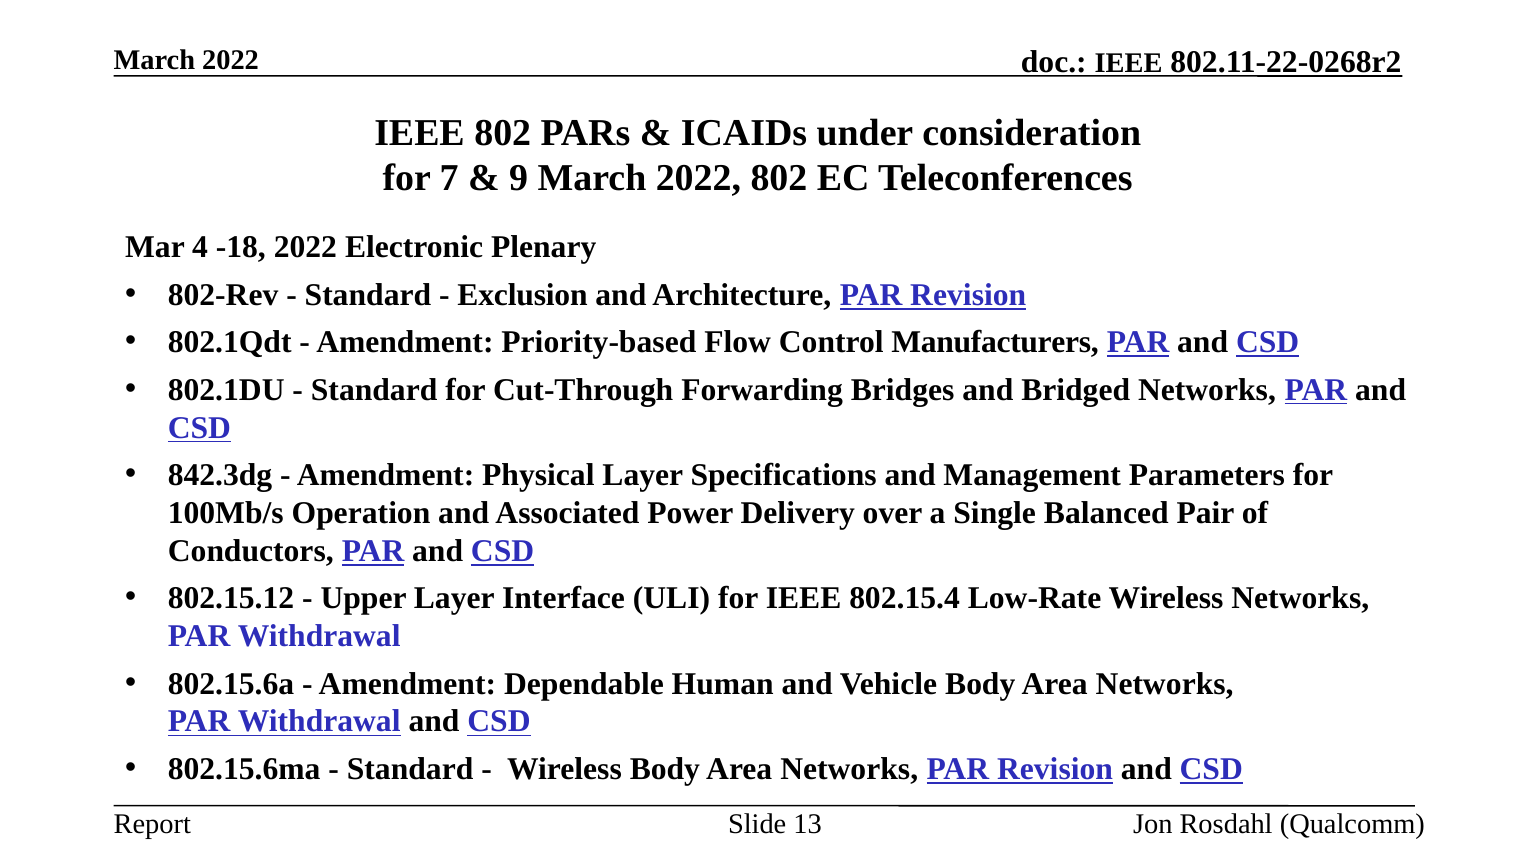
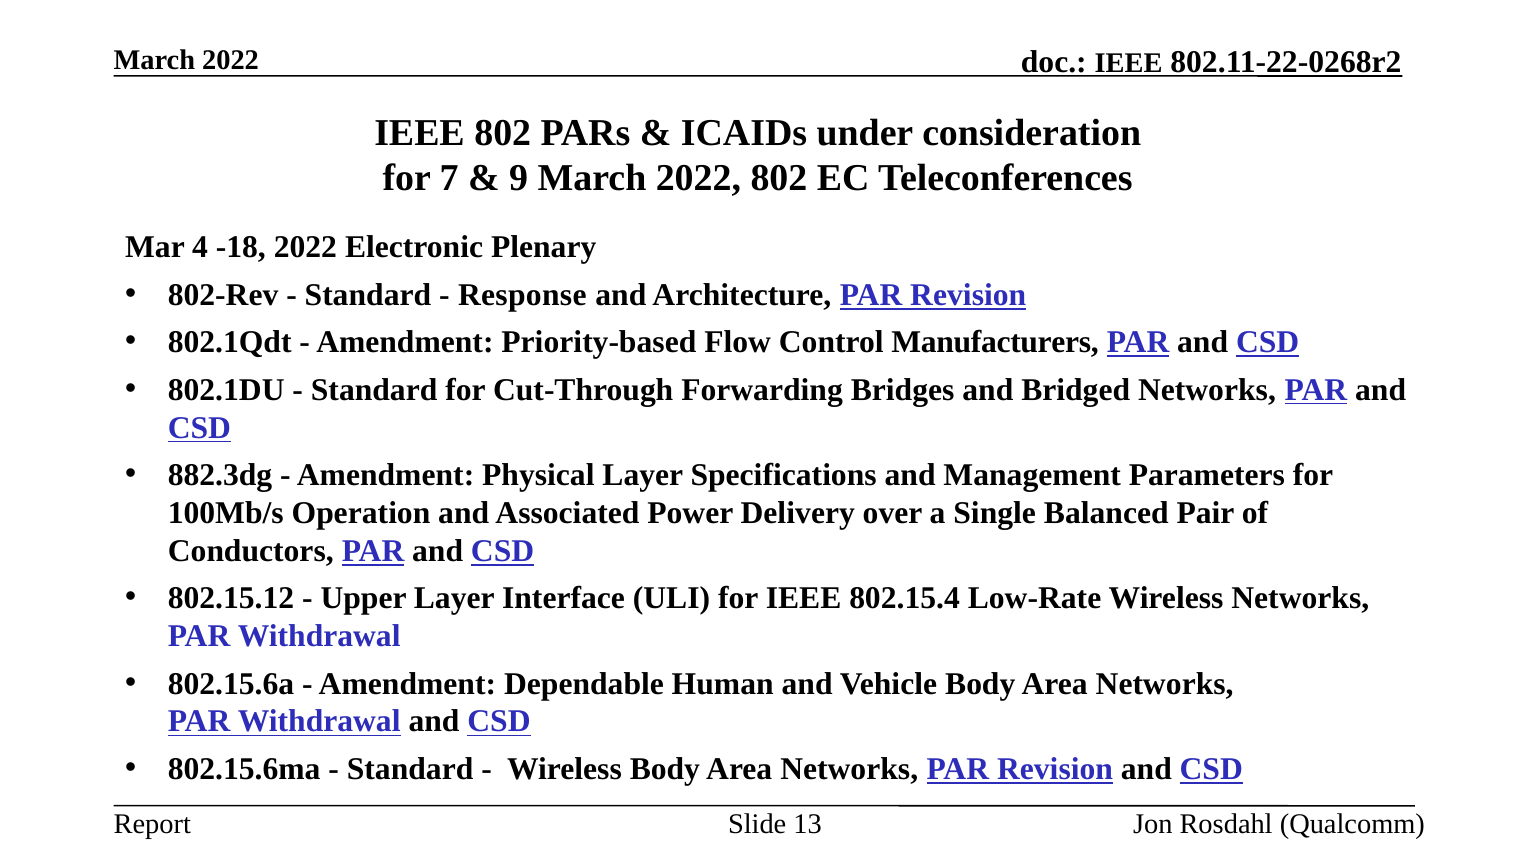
Exclusion: Exclusion -> Response
842.3dg: 842.3dg -> 882.3dg
